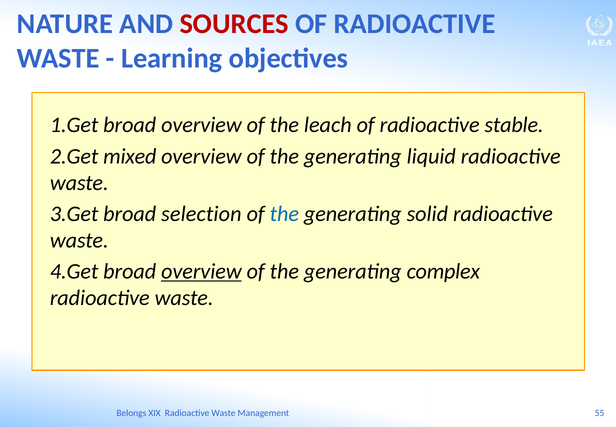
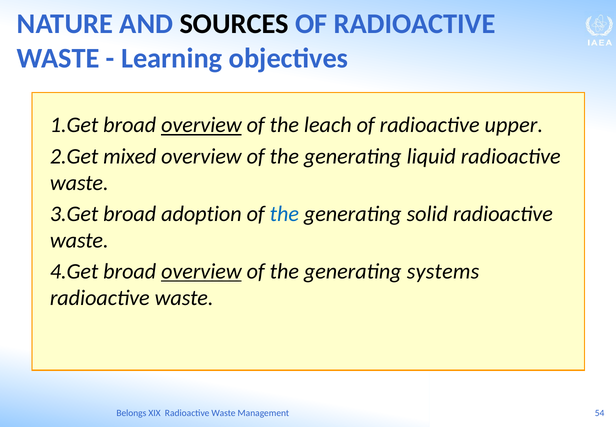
SOURCES colour: red -> black
overview at (201, 125) underline: none -> present
stable: stable -> upper
selection: selection -> adoption
complex: complex -> systems
55: 55 -> 54
